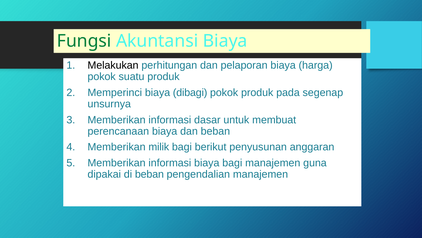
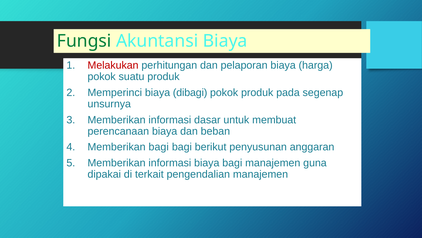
Melakukan colour: black -> red
Memberikan milik: milik -> bagi
di beban: beban -> terkait
